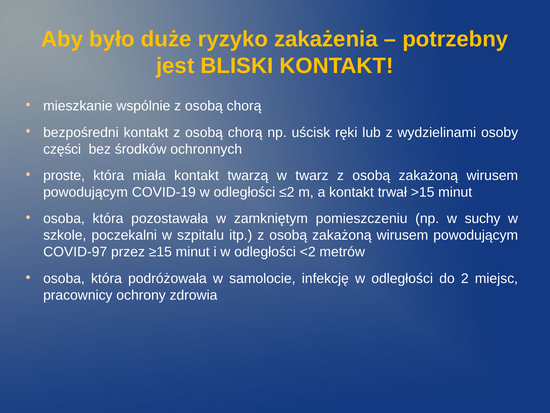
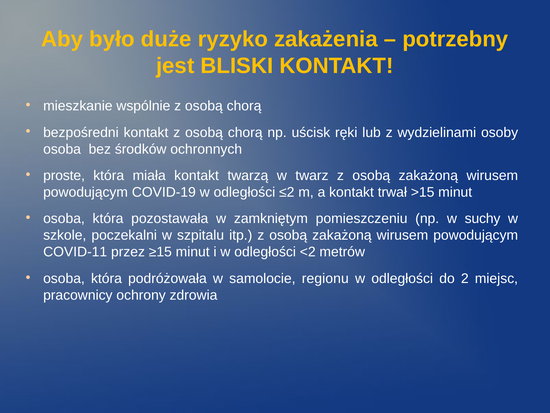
części at (62, 149): części -> osoba
COVID-97: COVID-97 -> COVID-11
infekcję: infekcję -> regionu
